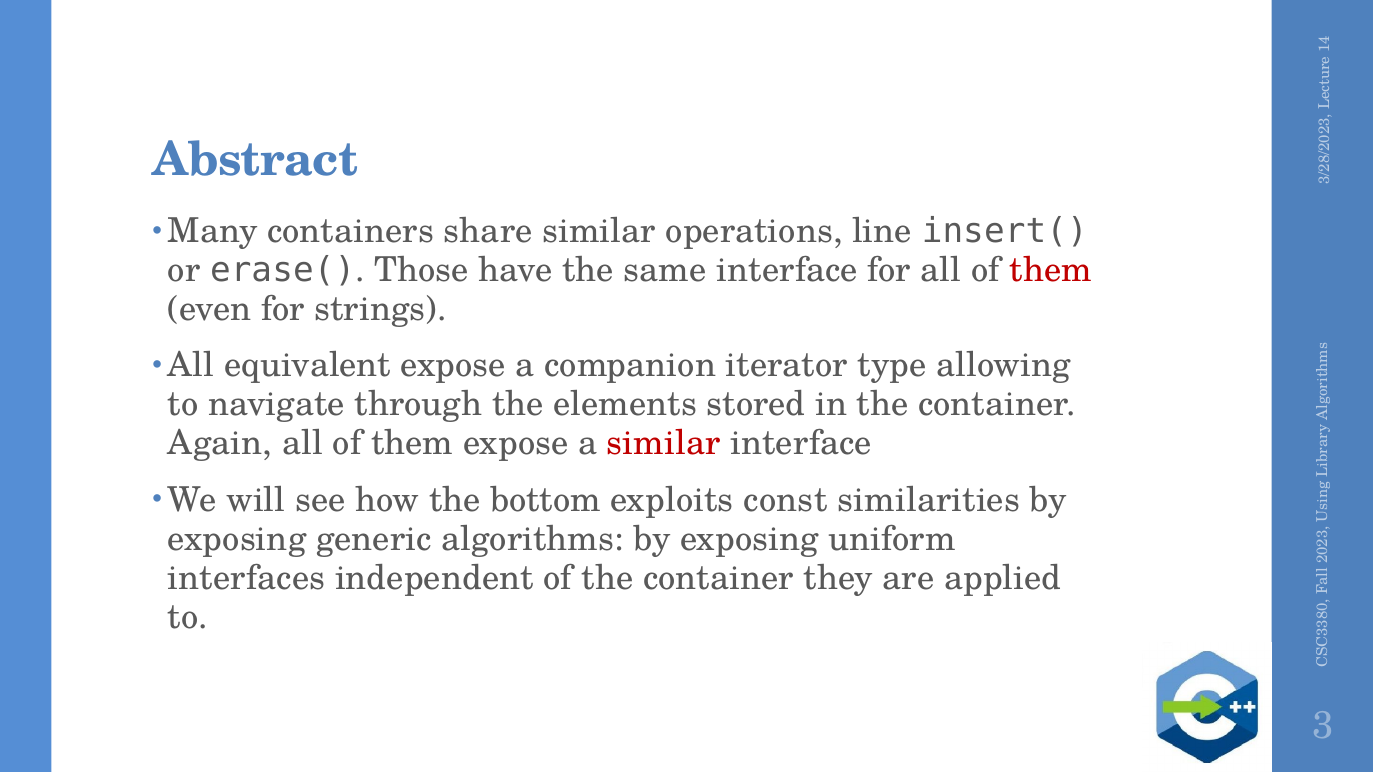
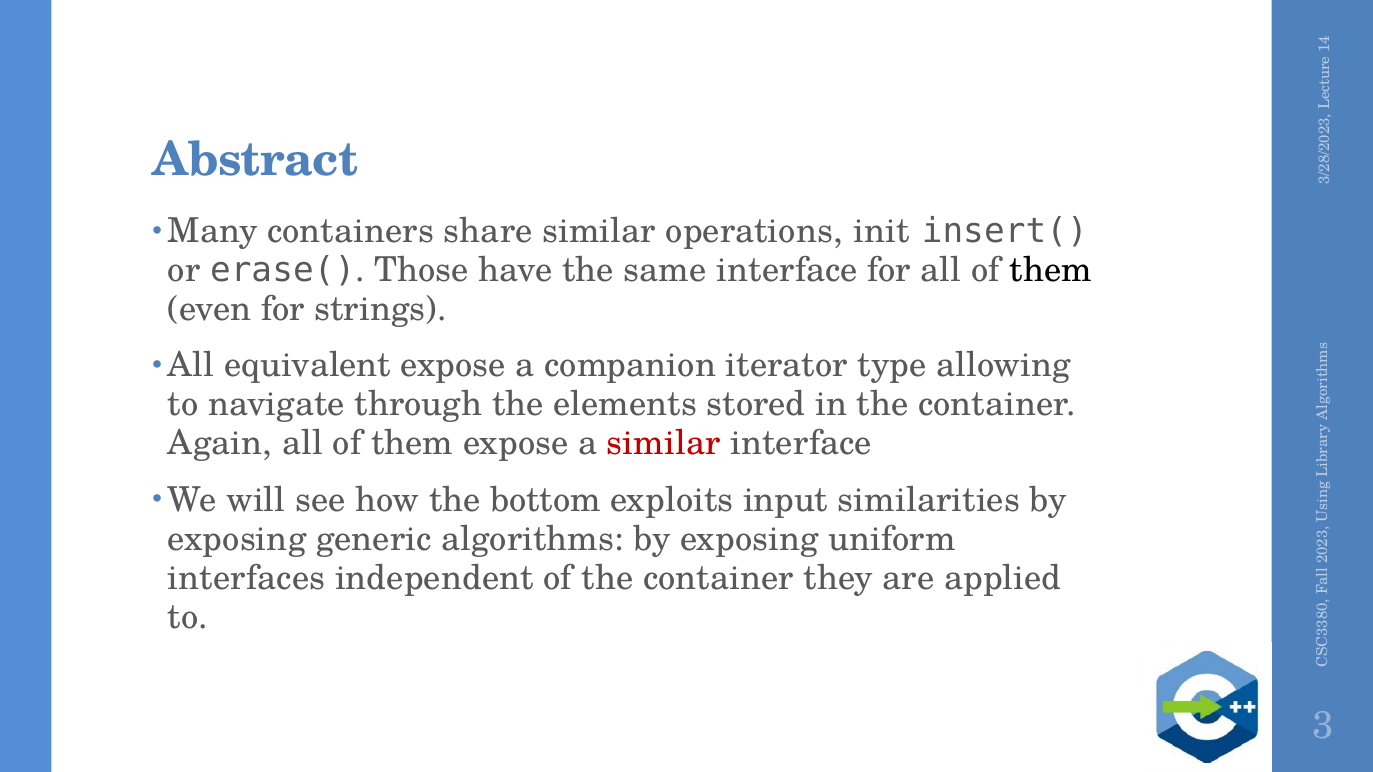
line: line -> init
them at (1051, 270) colour: red -> black
const: const -> input
